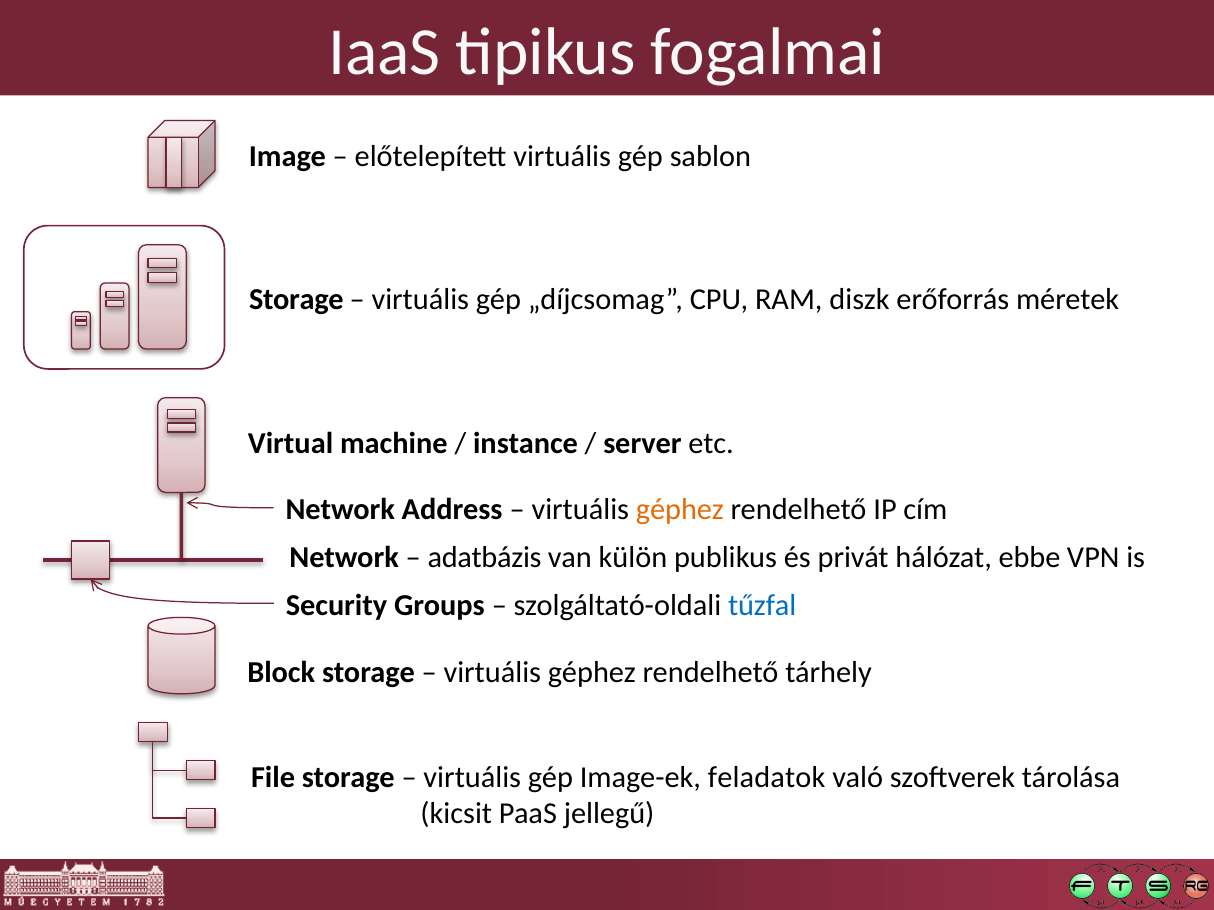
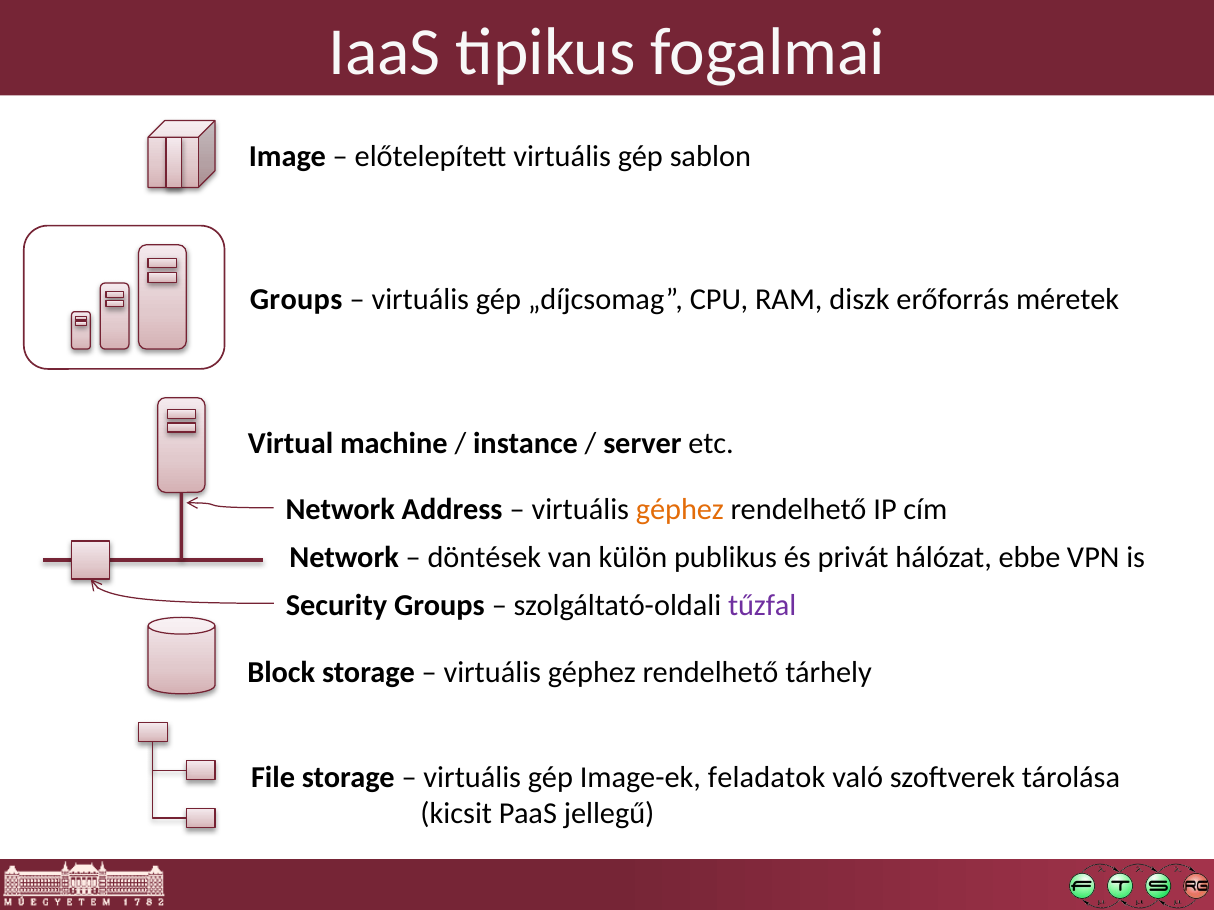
Storage at (296, 300): Storage -> Groups
adatbázis: adatbázis -> döntések
tűzfal colour: blue -> purple
